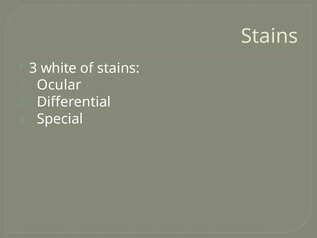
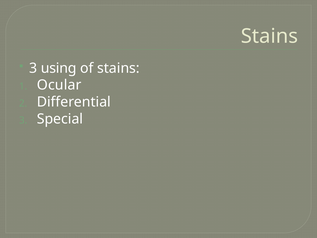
white: white -> using
